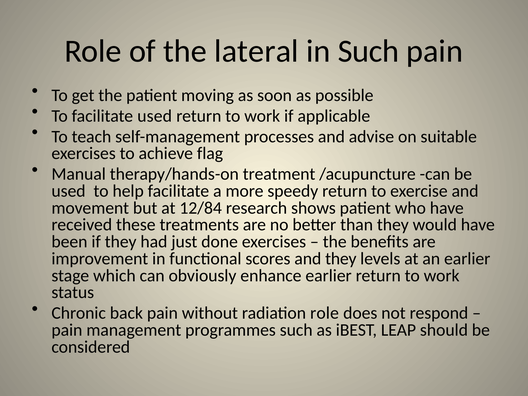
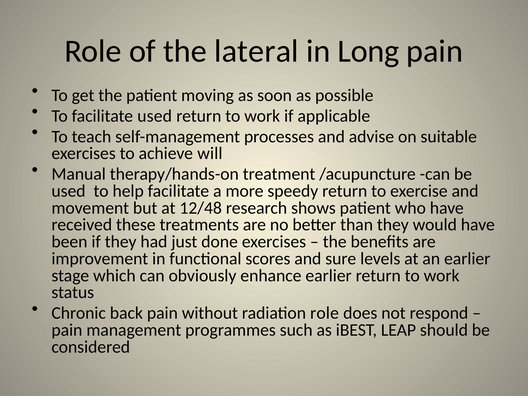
in Such: Such -> Long
flag: flag -> will
12/84: 12/84 -> 12/48
and they: they -> sure
